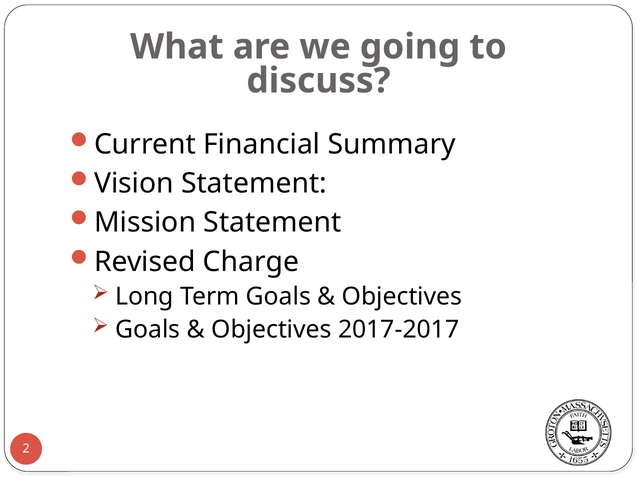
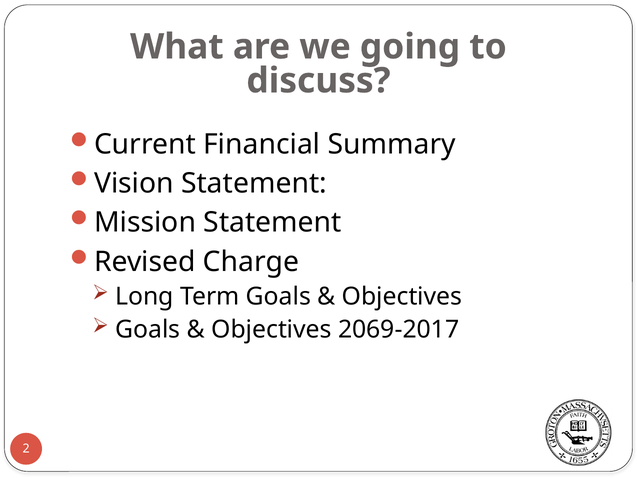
2017-2017: 2017-2017 -> 2069-2017
